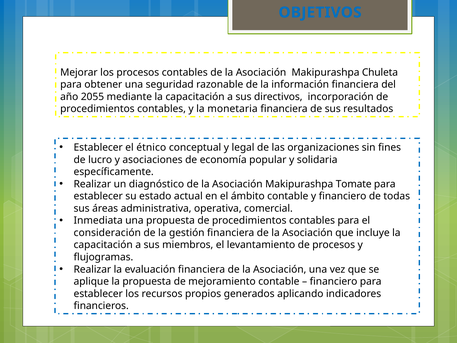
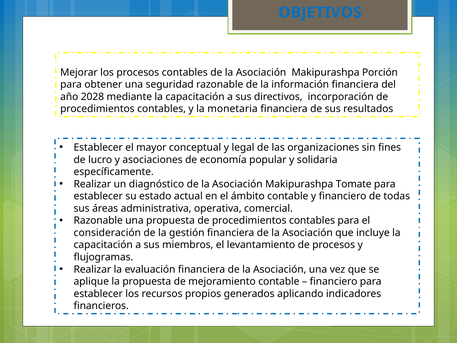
Chuleta: Chuleta -> Porción
2055: 2055 -> 2028
étnico: étnico -> mayor
Inmediata at (98, 220): Inmediata -> Razonable
